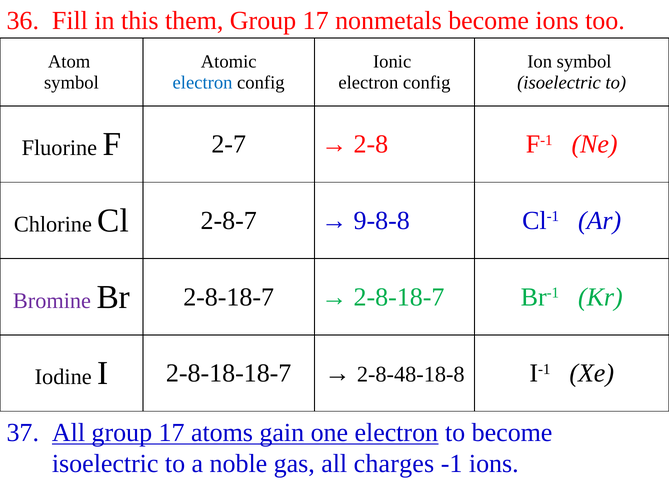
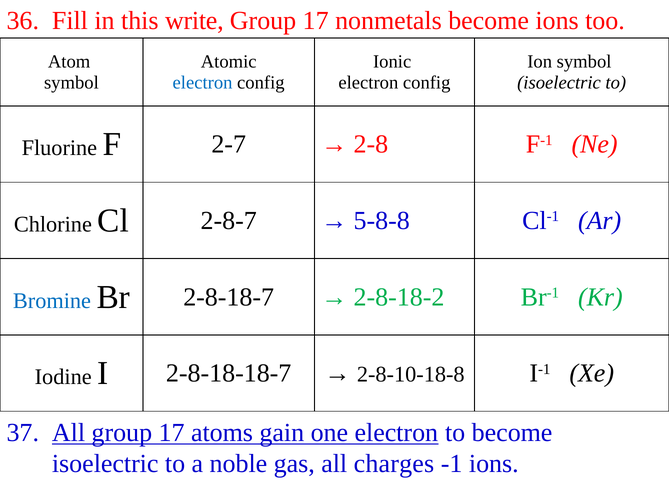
them: them -> write
9-8-8: 9-8-8 -> 5-8-8
Bromine colour: purple -> blue
2-8-18-7 at (399, 297): 2-8-18-7 -> 2-8-18-2
2-8-48-18-8: 2-8-48-18-8 -> 2-8-10-18-8
